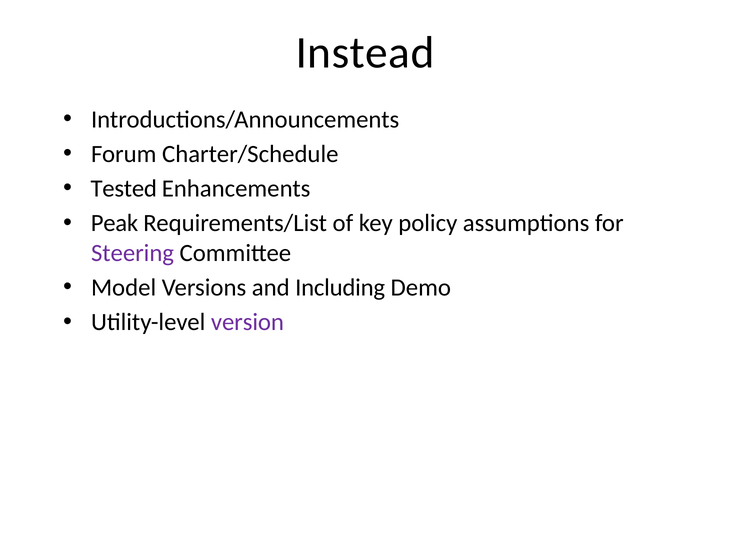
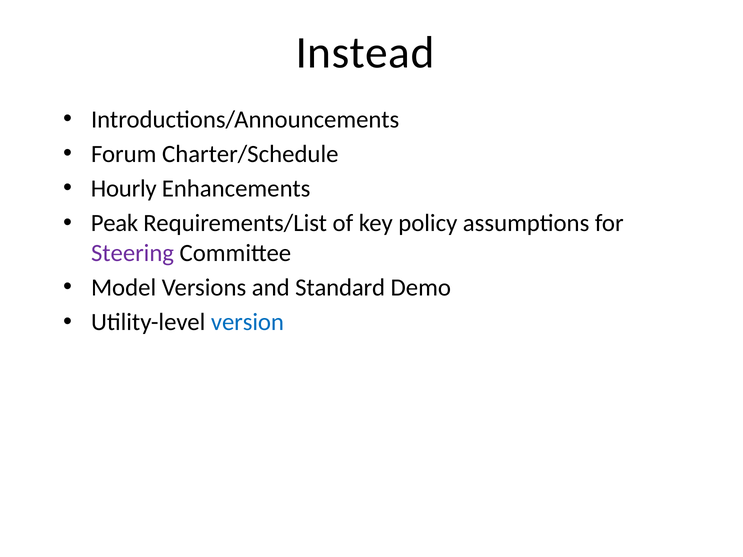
Tested: Tested -> Hourly
Including: Including -> Standard
version colour: purple -> blue
